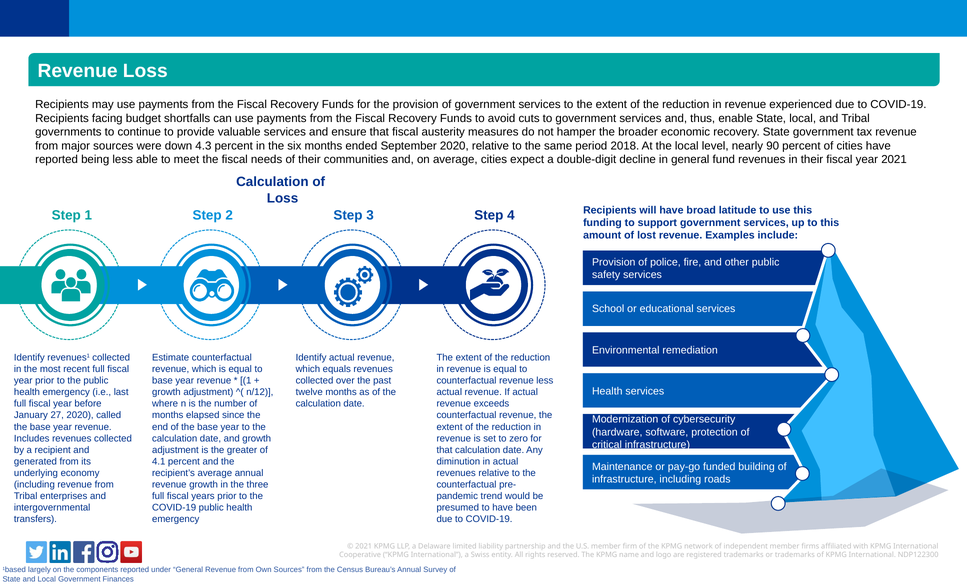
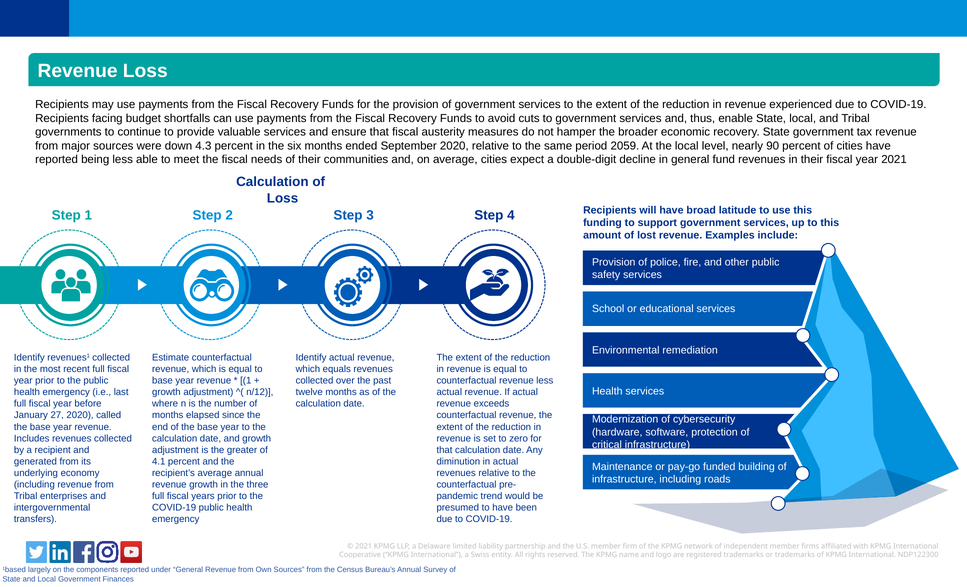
2018: 2018 -> 2059
